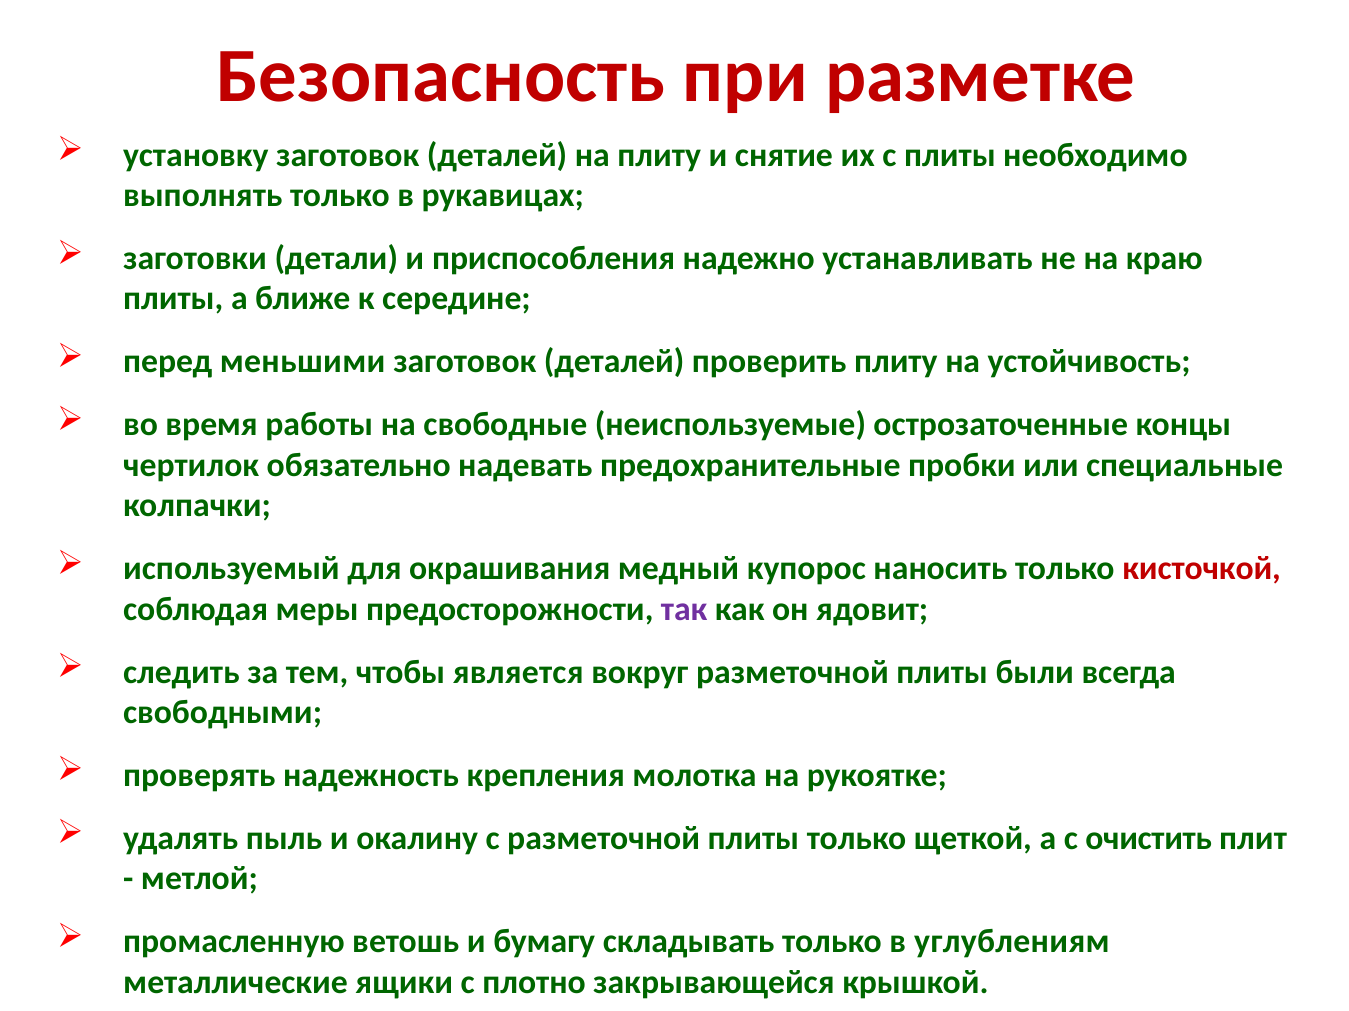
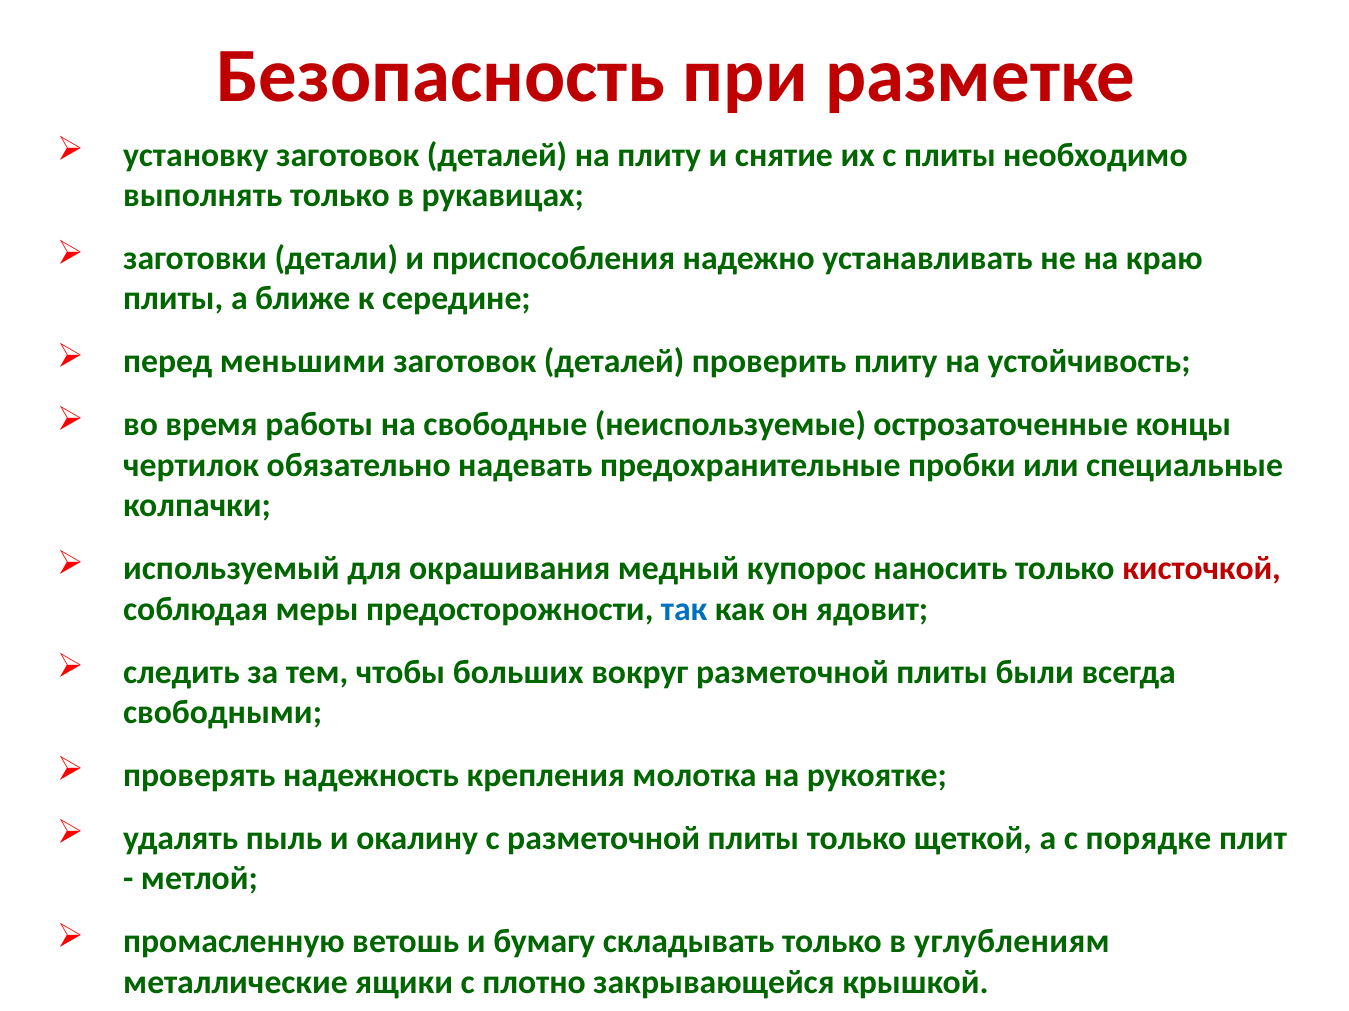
так colour: purple -> blue
является: является -> больших
очистить: очистить -> порядке
